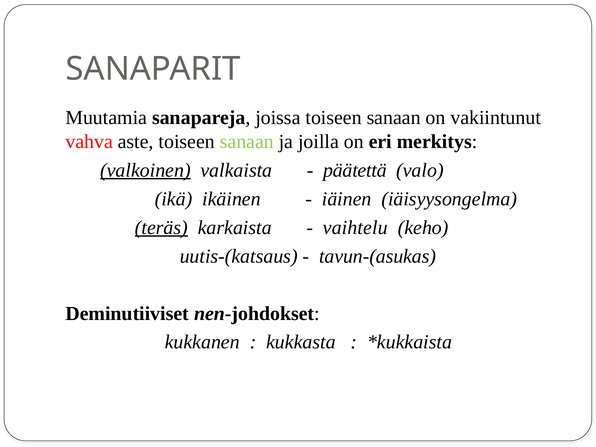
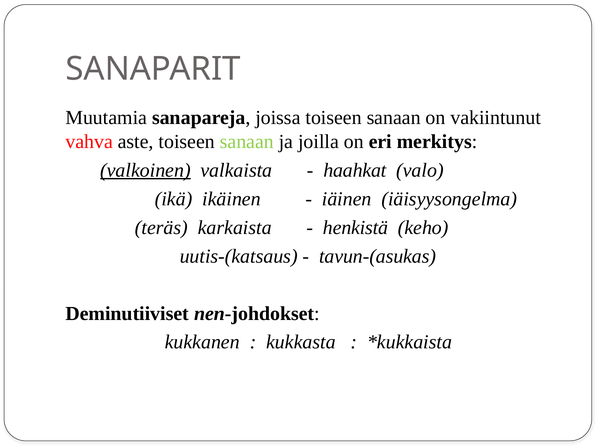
päätettä: päätettä -> haahkat
teräs underline: present -> none
vaihtelu: vaihtelu -> henkistä
